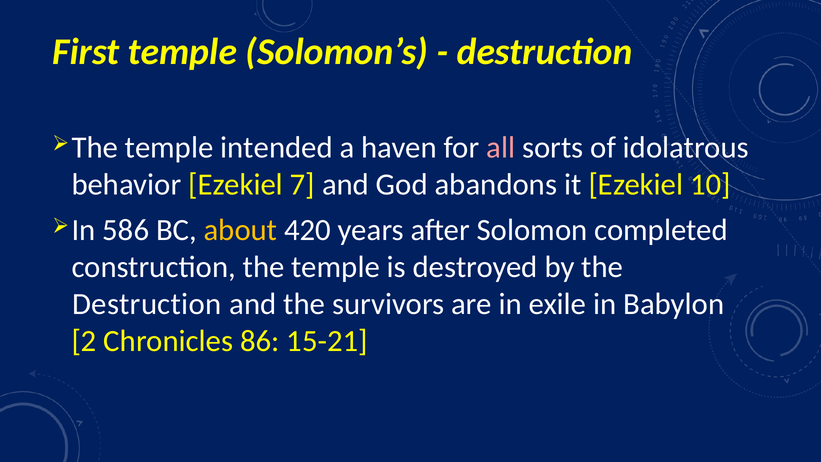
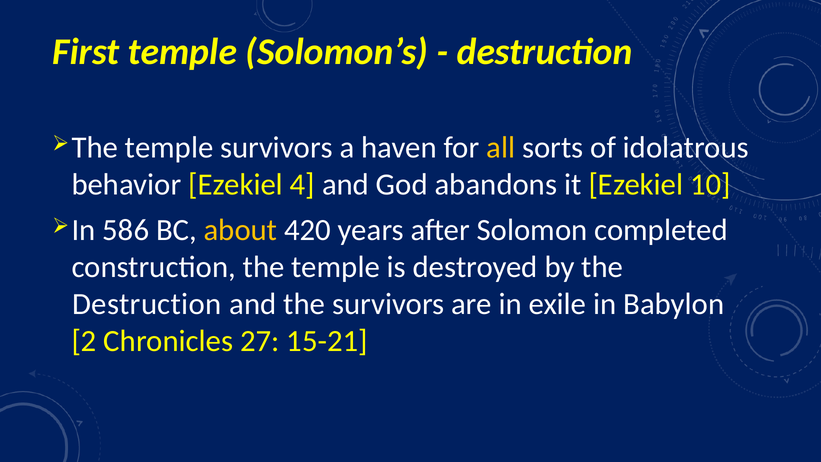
temple intended: intended -> survivors
all colour: pink -> yellow
7: 7 -> 4
86: 86 -> 27
